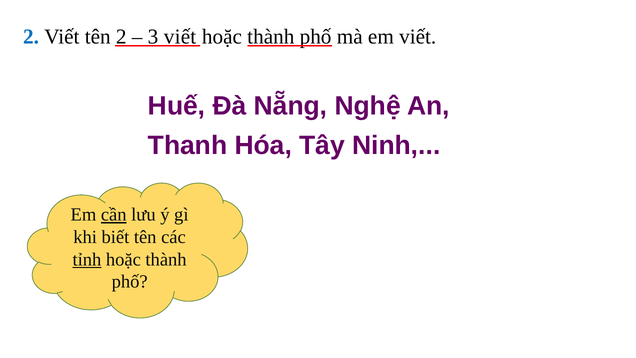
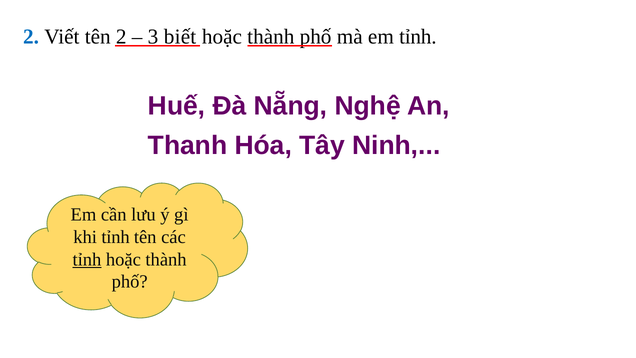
3 viết: viết -> biết
em viết: viết -> tỉnh
cần underline: present -> none
khi biết: biết -> tỉnh
